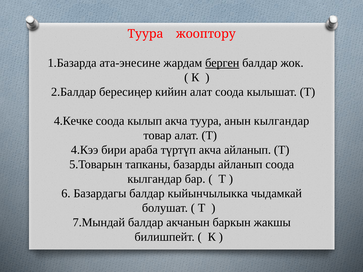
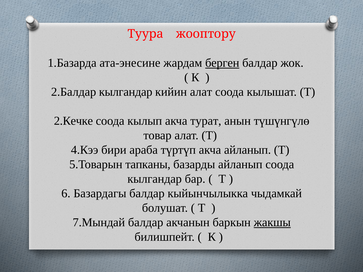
2.Балдар бересиңер: бересиңер -> кылгандар
4.Кечке: 4.Кечке -> 2.Кечке
акча туура: туура -> турат
анын кылгандар: кылгандар -> түшүнгүлө
жакшы underline: none -> present
